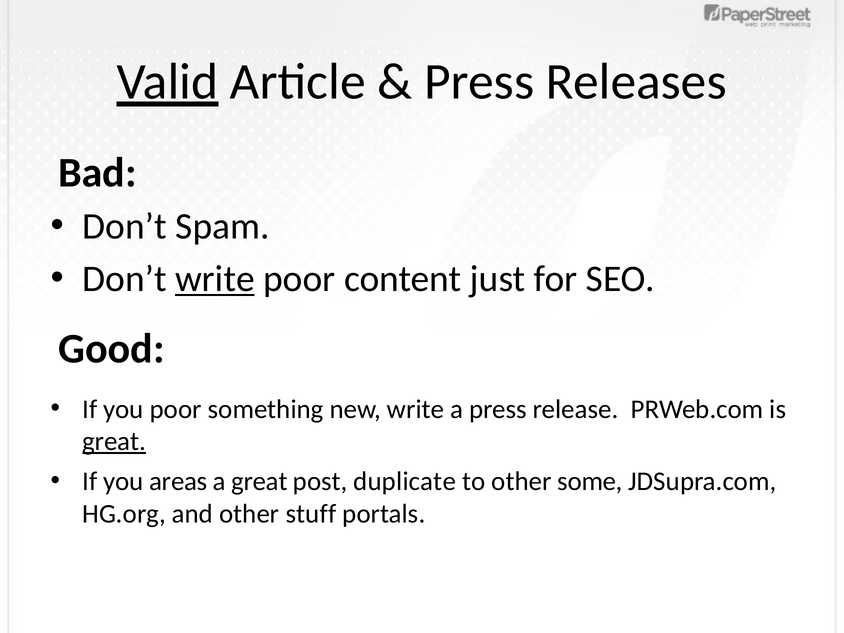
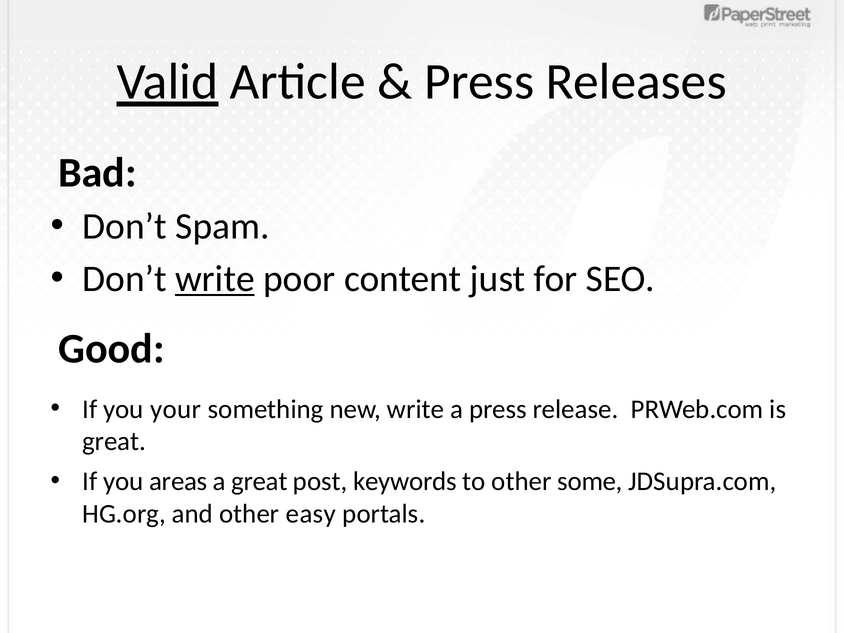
you poor: poor -> your
great at (114, 441) underline: present -> none
duplicate: duplicate -> keywords
stuff: stuff -> easy
